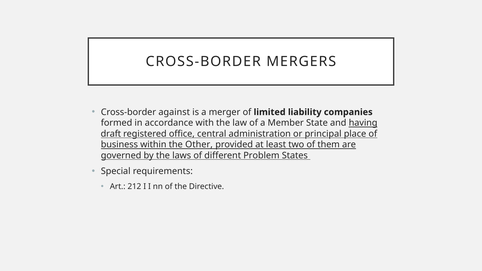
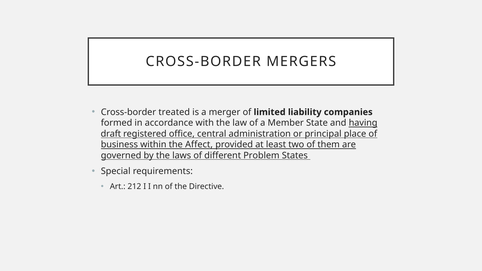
against: against -> treated
Other: Other -> Affect
